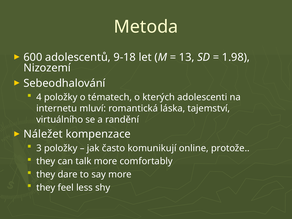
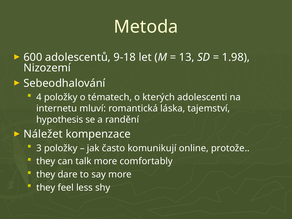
virtuálního: virtuálního -> hypothesis
